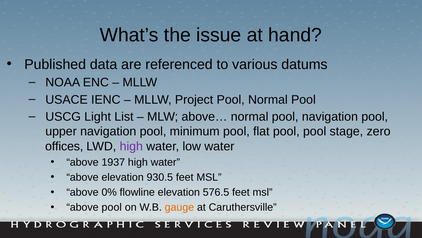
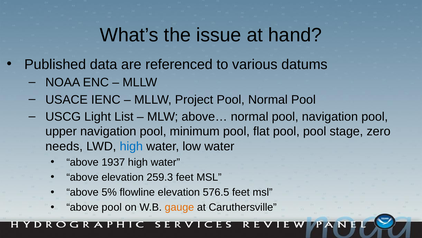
offices: offices -> needs
high at (131, 146) colour: purple -> blue
930.5: 930.5 -> 259.3
0%: 0% -> 5%
